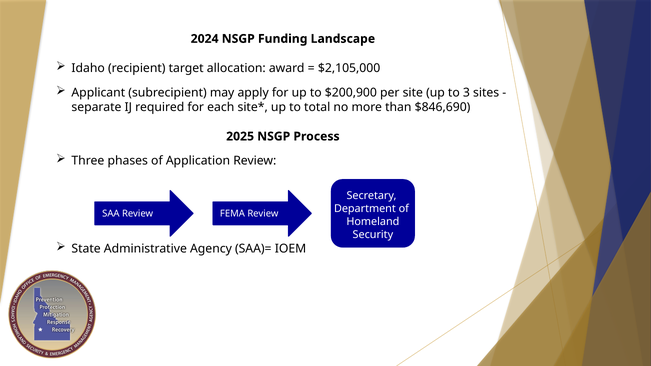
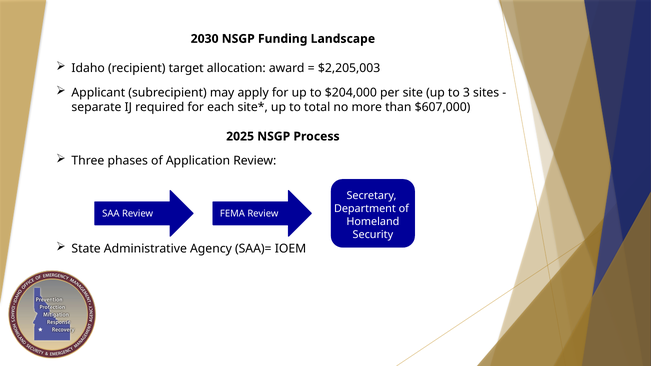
2024: 2024 -> 2030
$2,105,000: $2,105,000 -> $2,205,003
$200,900: $200,900 -> $204,000
$846,690: $846,690 -> $607,000
